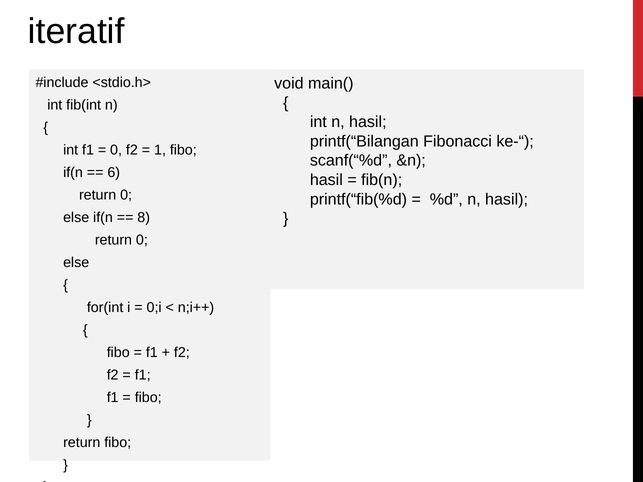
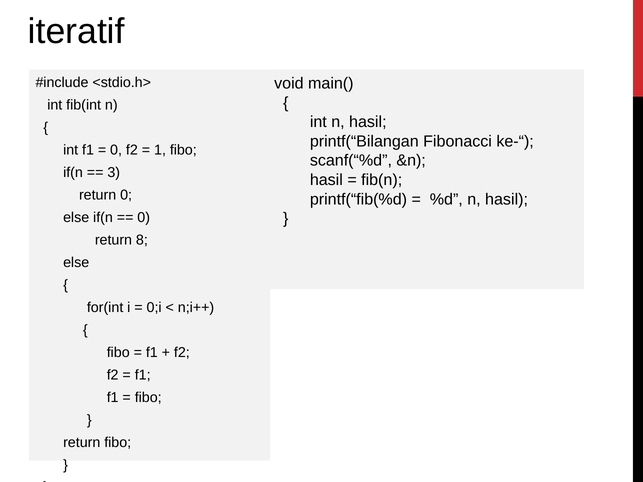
6: 6 -> 3
8 at (144, 217): 8 -> 0
0 at (142, 240): 0 -> 8
